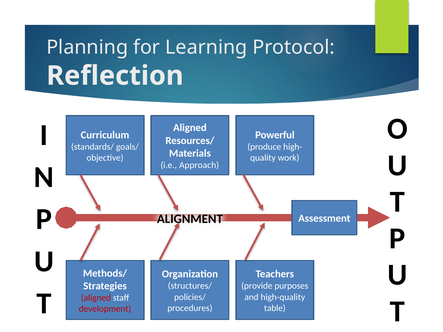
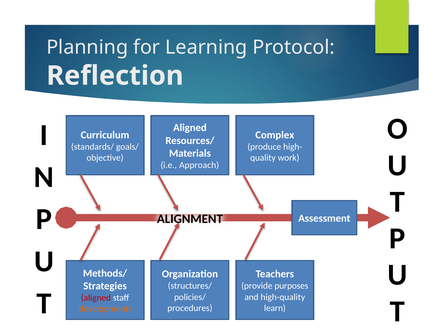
Powerful: Powerful -> Complex
table: table -> learn
development colour: red -> orange
